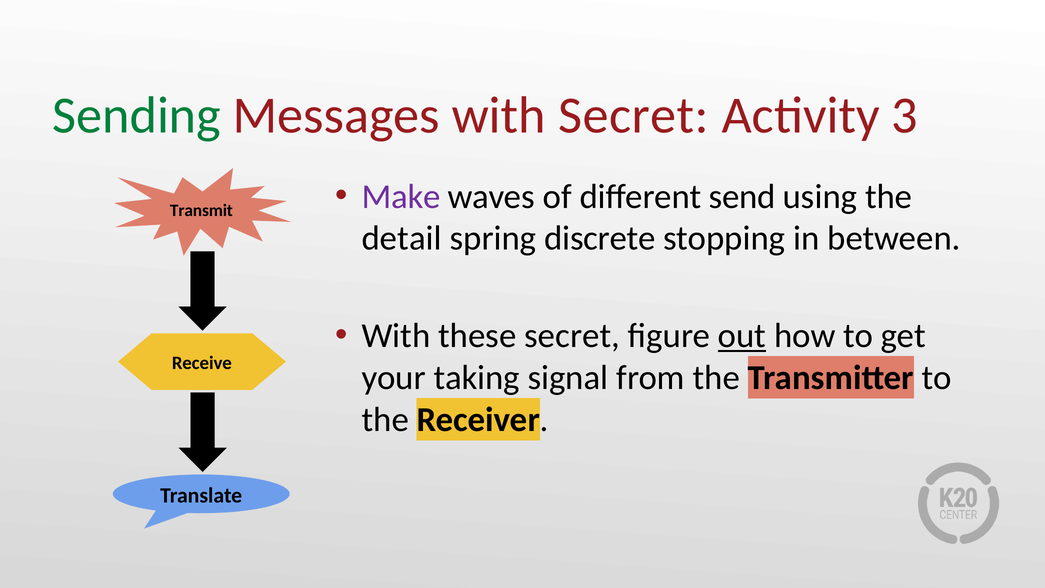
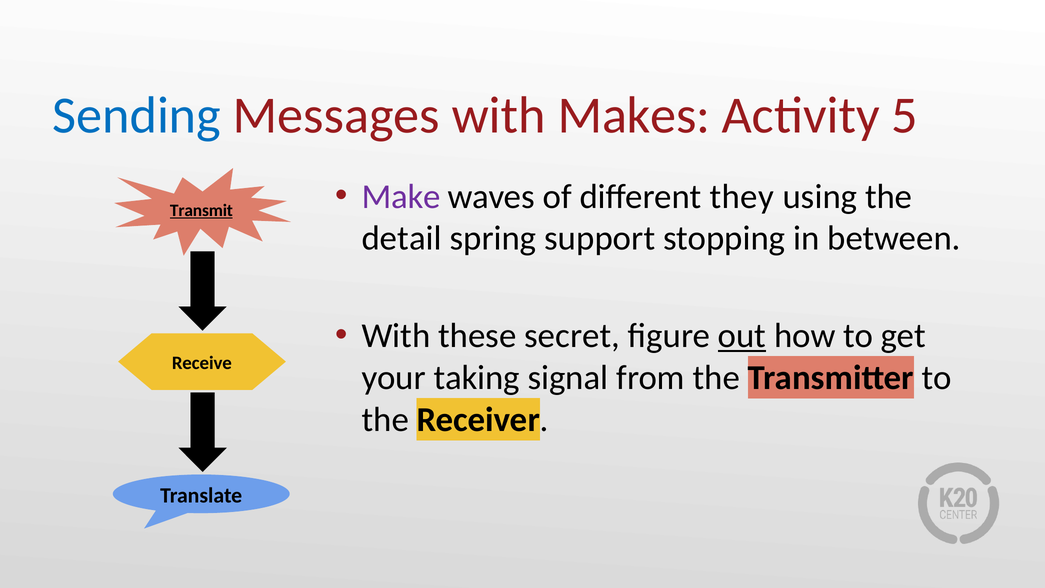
Sending colour: green -> blue
with Secret: Secret -> Makes
3: 3 -> 5
send: send -> they
Transmit underline: none -> present
discrete: discrete -> support
